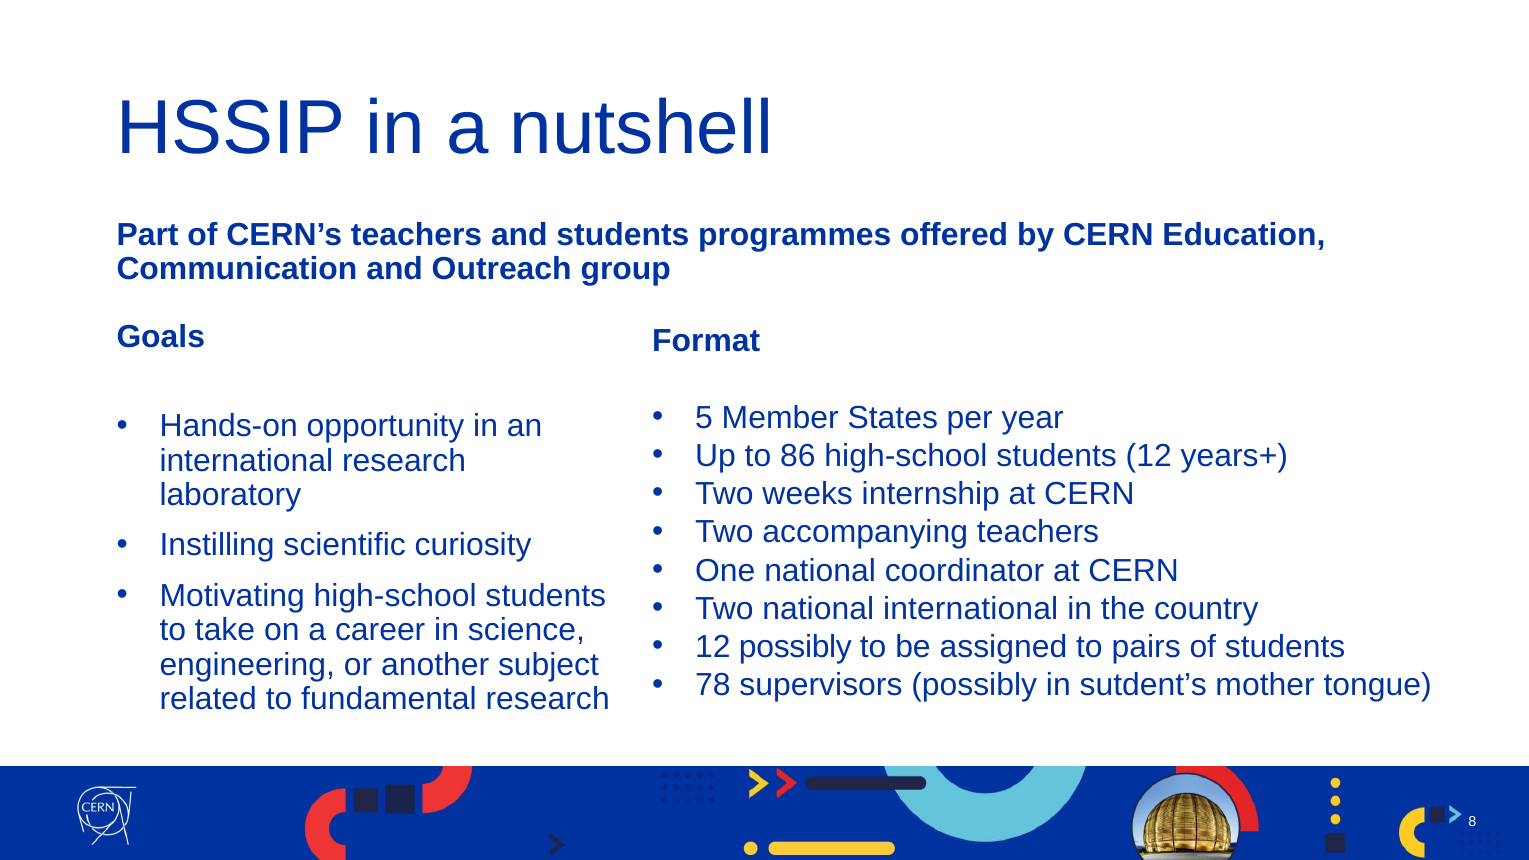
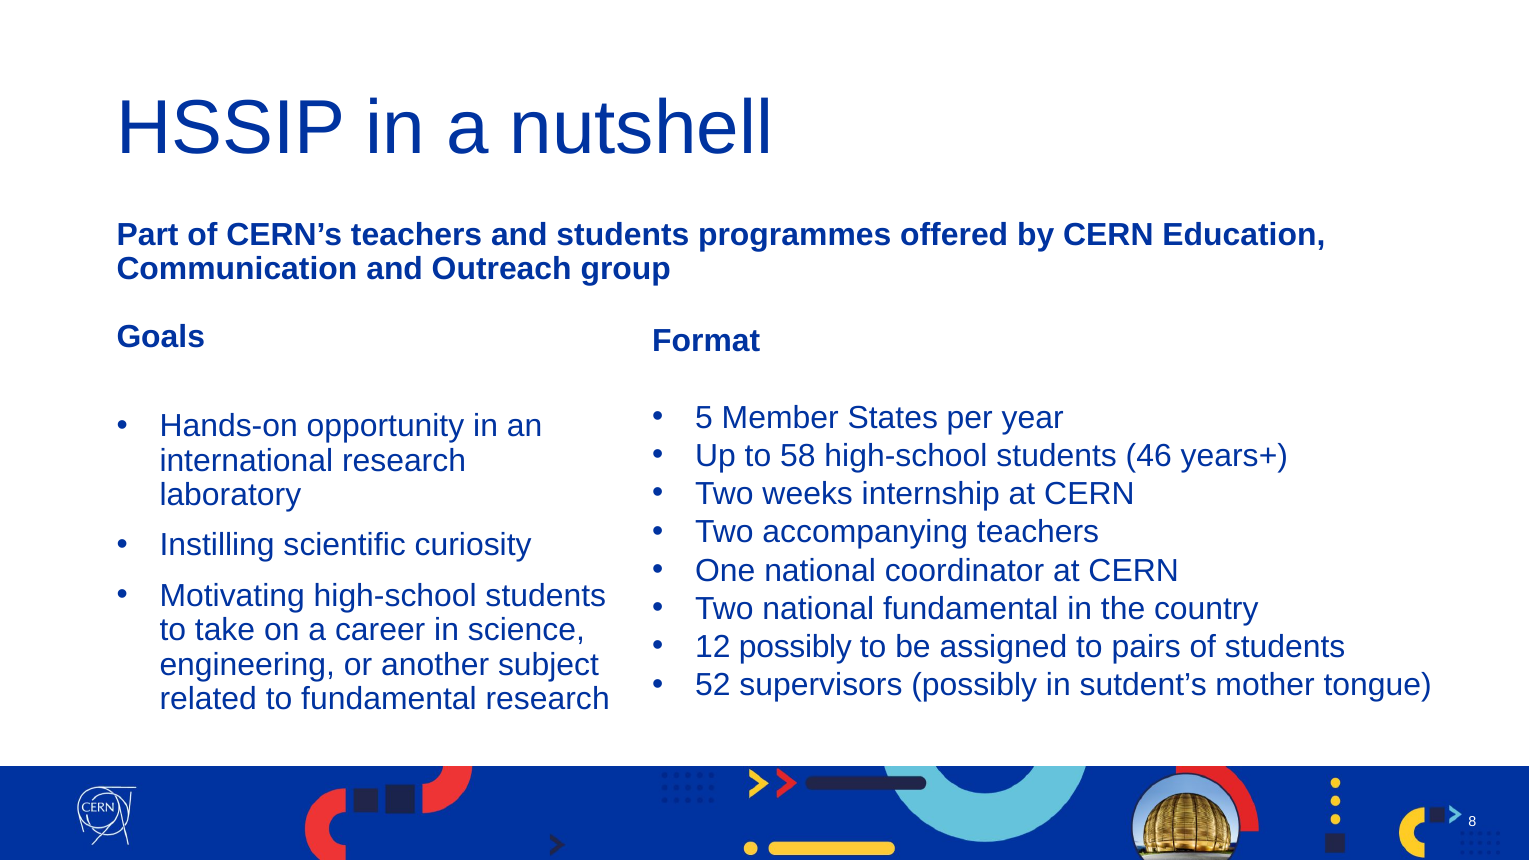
86: 86 -> 58
students 12: 12 -> 46
national international: international -> fundamental
78: 78 -> 52
